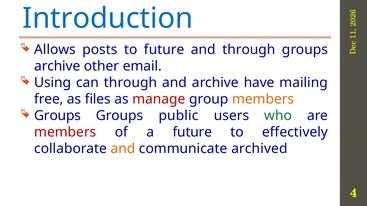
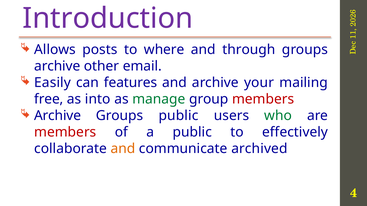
Introduction colour: blue -> purple
to future: future -> where
Using: Using -> Easily
can through: through -> features
have: have -> your
files: files -> into
manage colour: red -> green
members at (263, 99) colour: orange -> red
Groups at (58, 116): Groups -> Archive
a future: future -> public
